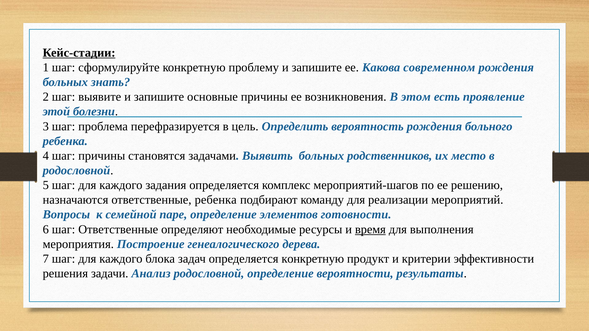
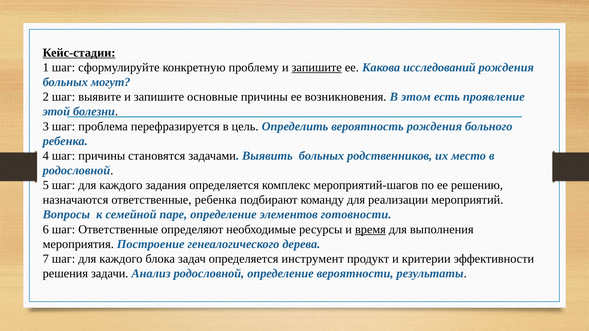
запишите at (317, 67) underline: none -> present
современном: современном -> исследований
знать: знать -> могут
определяется конкретную: конкретную -> инструмент
